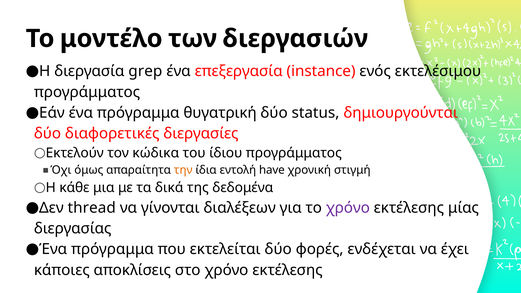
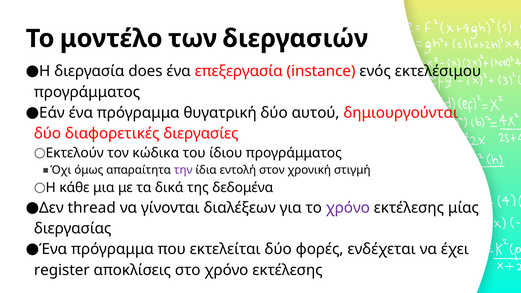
grep: grep -> does
status: status -> αυτού
την colour: orange -> purple
have: have -> στον
κάποιες: κάποιες -> register
